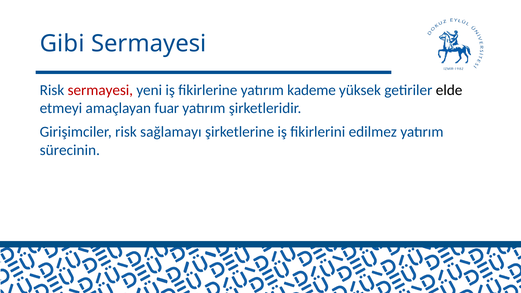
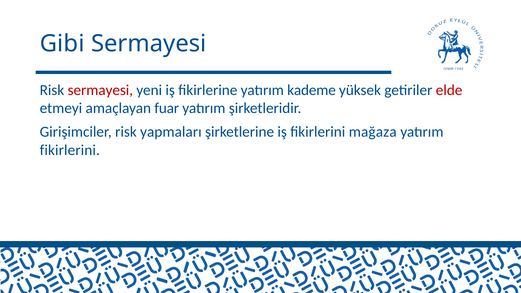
elde colour: black -> red
sağlamayı: sağlamayı -> yapmaları
edilmez: edilmez -> mağaza
sürecinin at (70, 150): sürecinin -> fikirlerini
